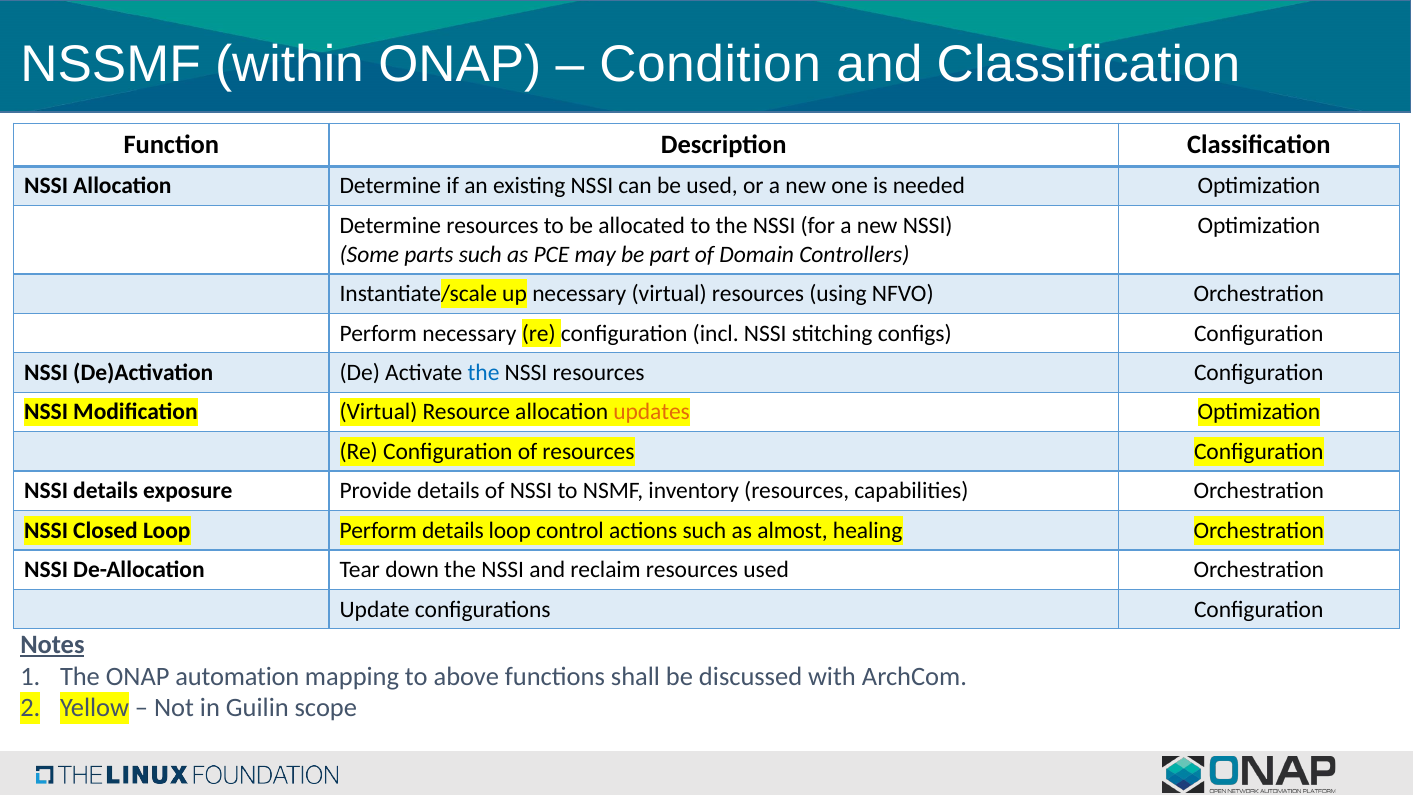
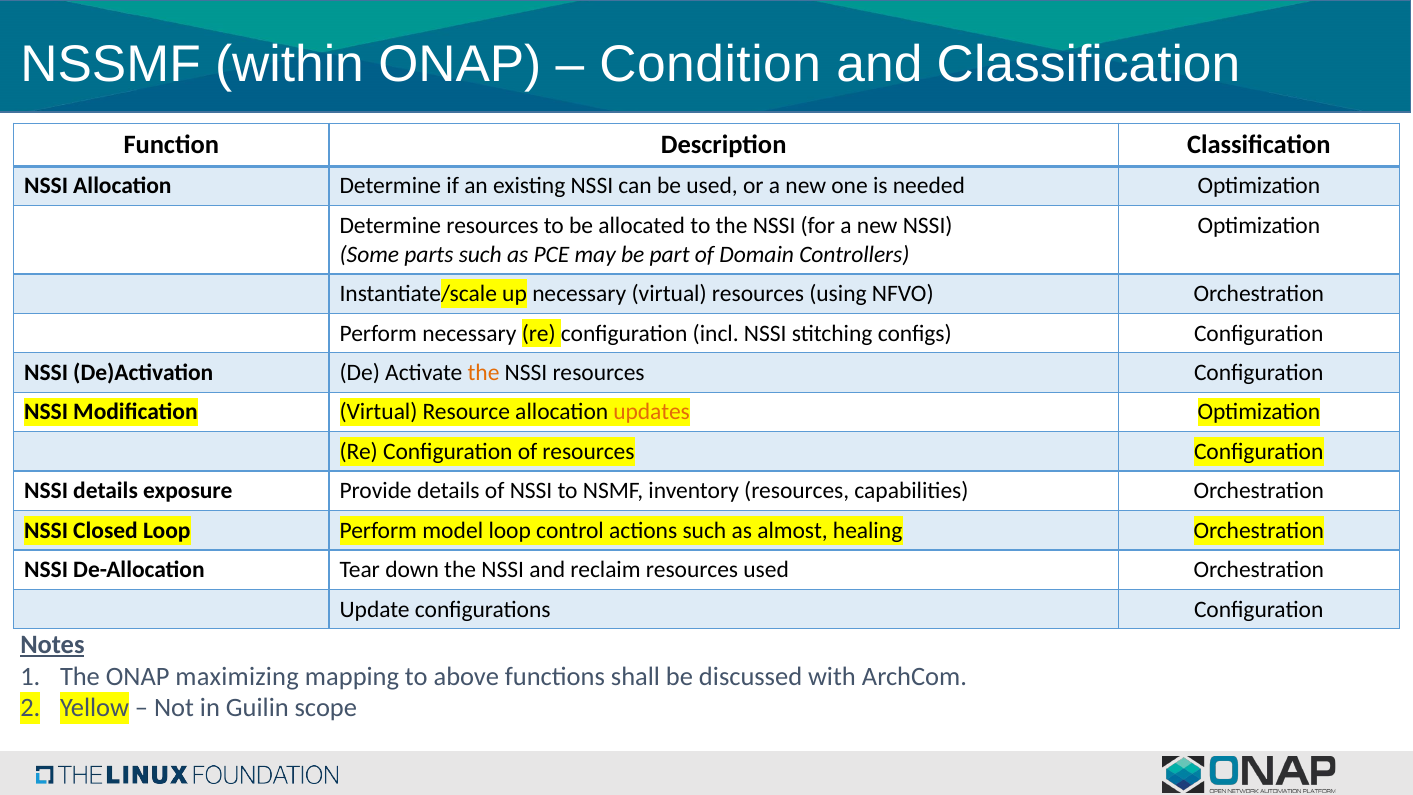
the at (484, 373) colour: blue -> orange
Perform details: details -> model
automation: automation -> maximizing
